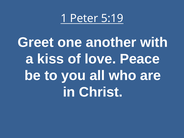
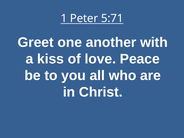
5:19: 5:19 -> 5:71
